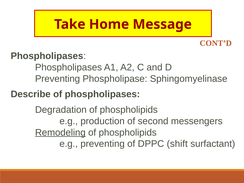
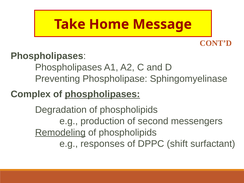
Describe: Describe -> Complex
phospholipases at (102, 94) underline: none -> present
e.g preventing: preventing -> responses
